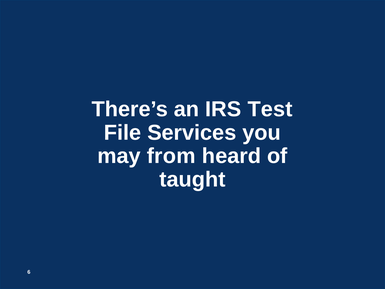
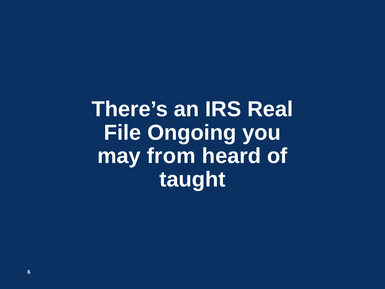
Test: Test -> Real
Services: Services -> Ongoing
